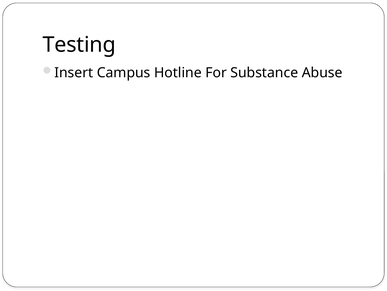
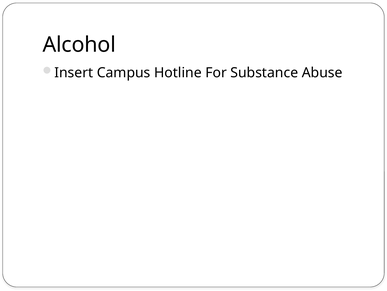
Testing: Testing -> Alcohol
